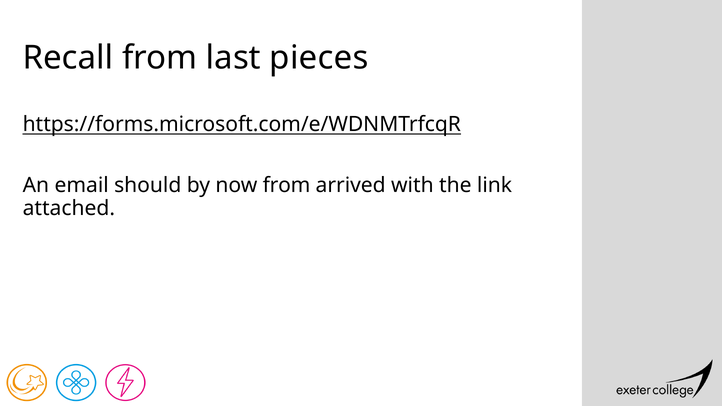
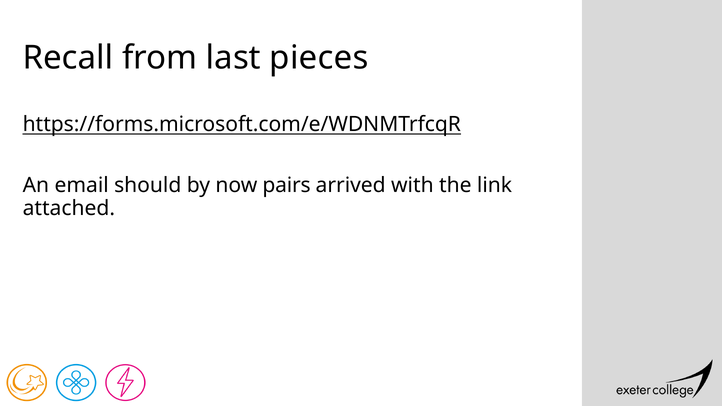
now from: from -> pairs
